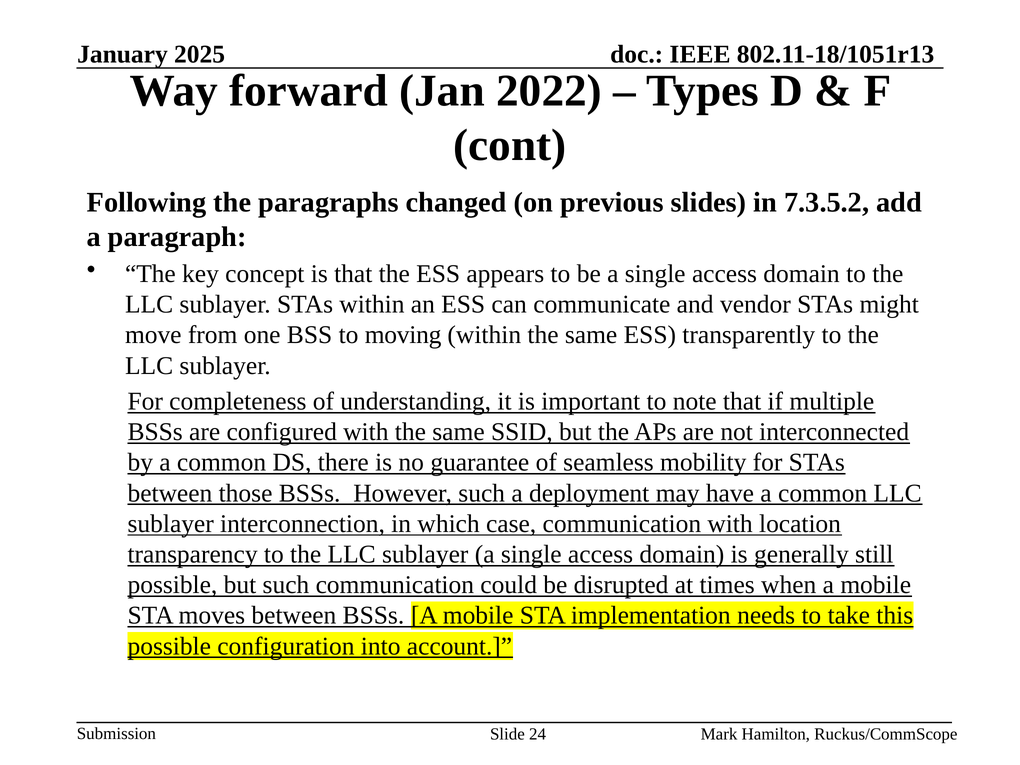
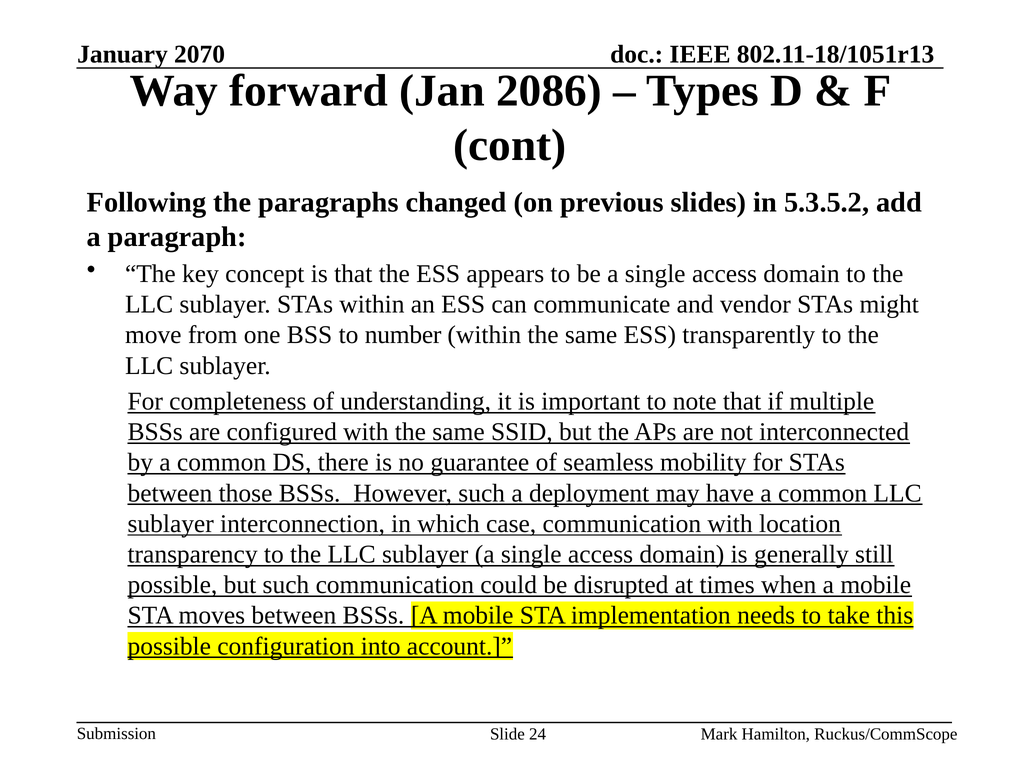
2025: 2025 -> 2070
2022: 2022 -> 2086
7.3.5.2: 7.3.5.2 -> 5.3.5.2
moving: moving -> number
